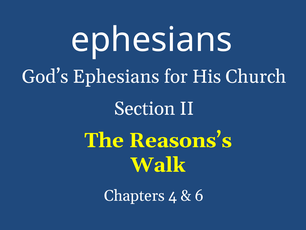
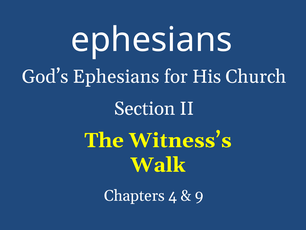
Reasons’s: Reasons’s -> Witness’s
6: 6 -> 9
